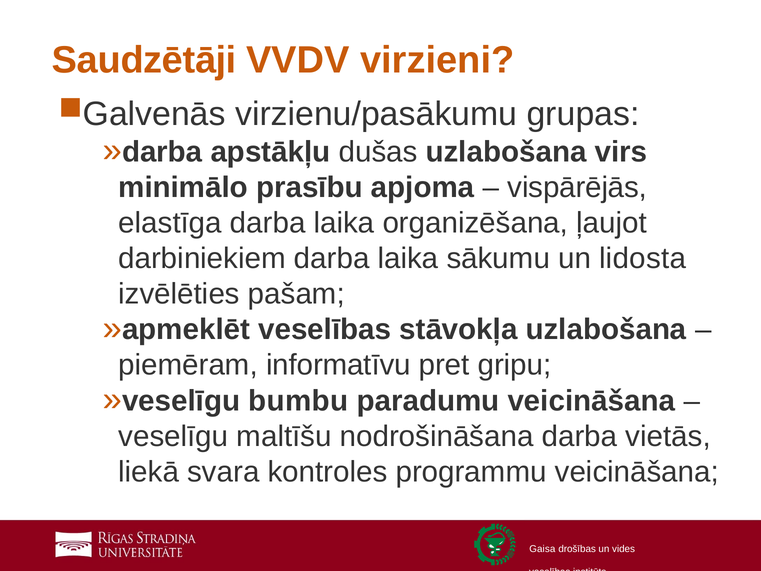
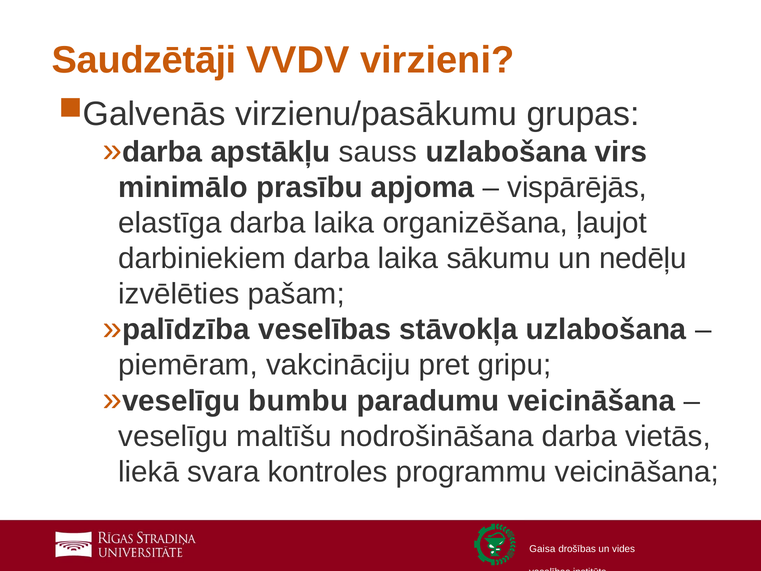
dušas: dušas -> sauss
lidosta: lidosta -> nedēļu
apmeklēt: apmeklēt -> palīdzība
informatīvu: informatīvu -> vakcināciju
